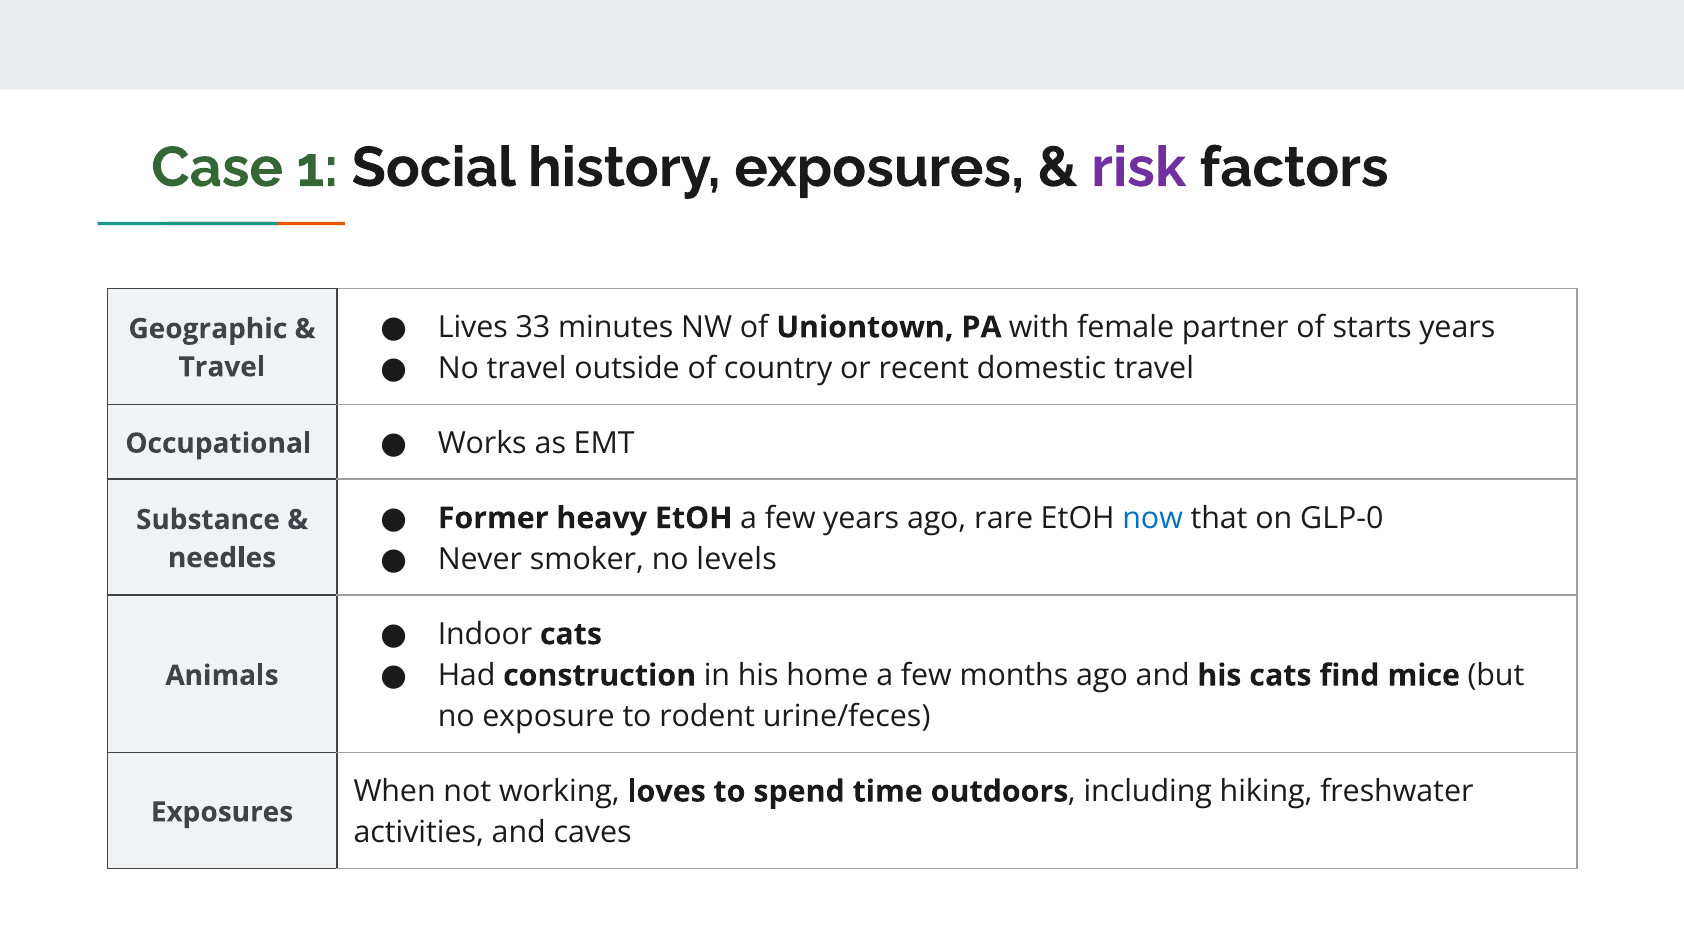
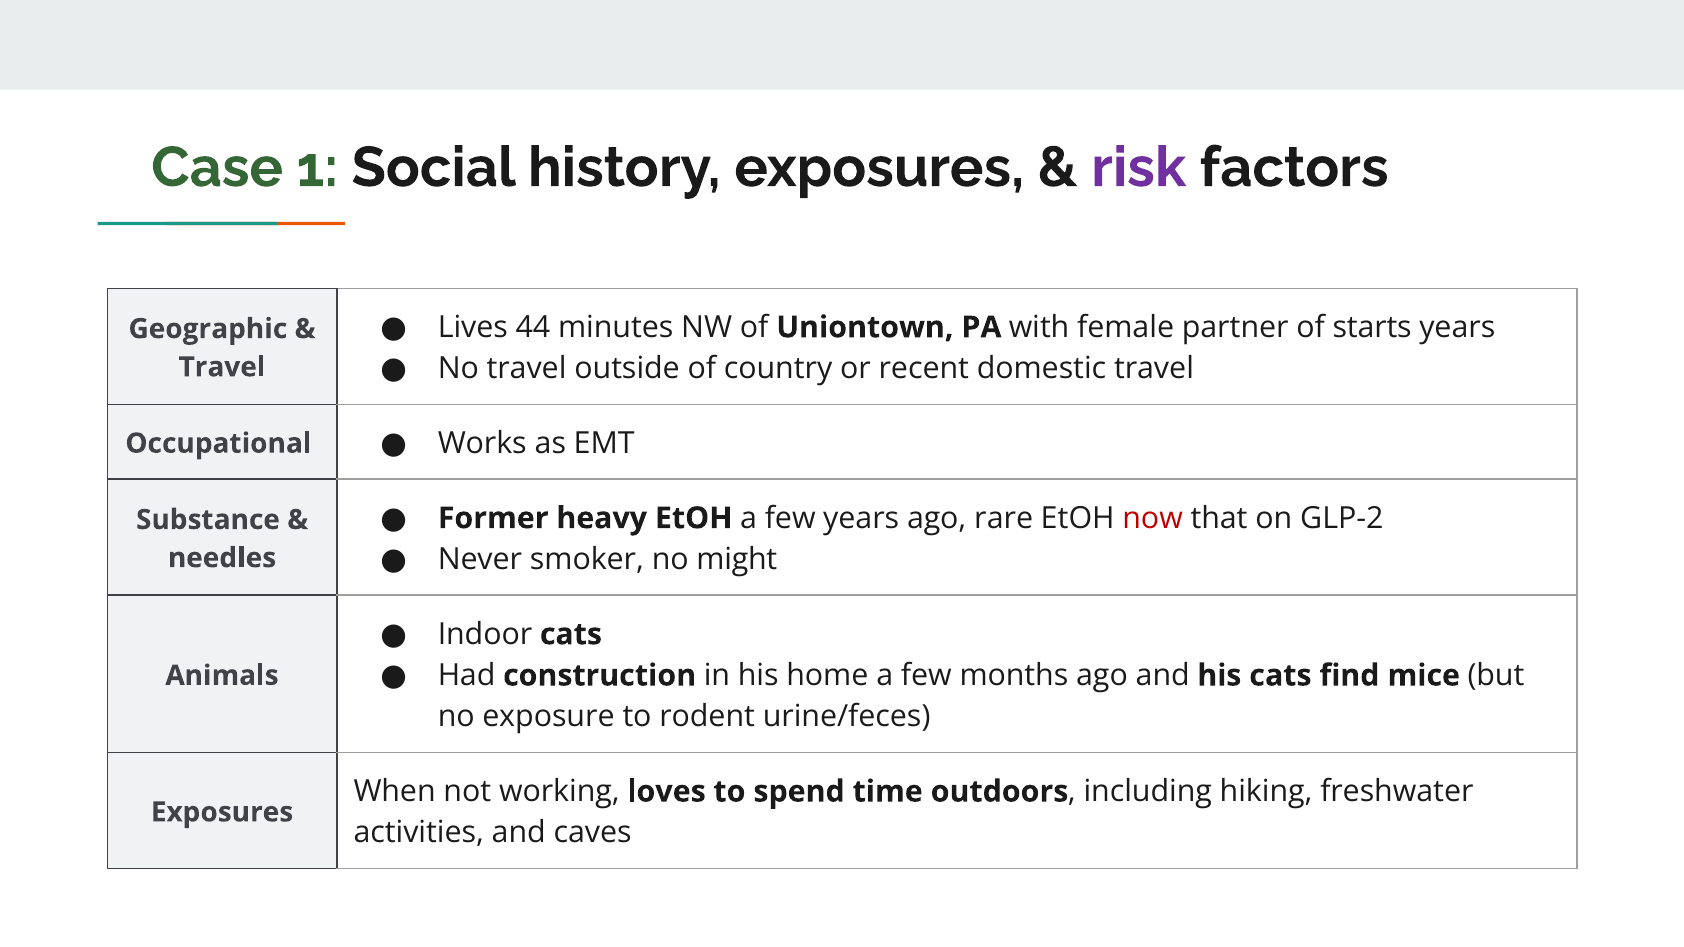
33: 33 -> 44
now colour: blue -> red
GLP-0: GLP-0 -> GLP-2
levels: levels -> might
